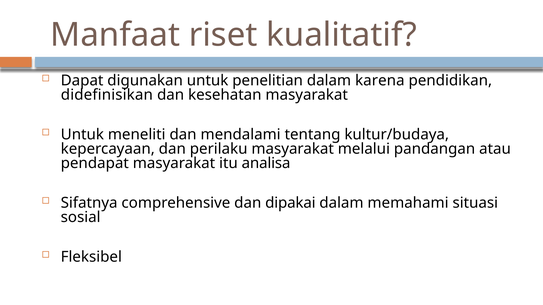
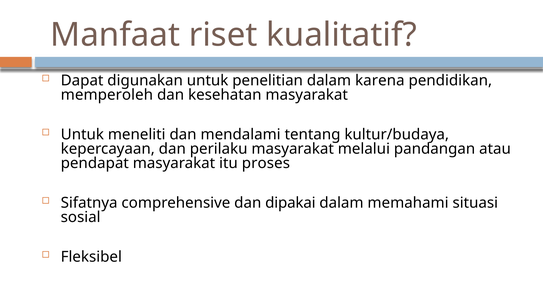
didefinisikan: didefinisikan -> memperoleh
analisa: analisa -> proses
